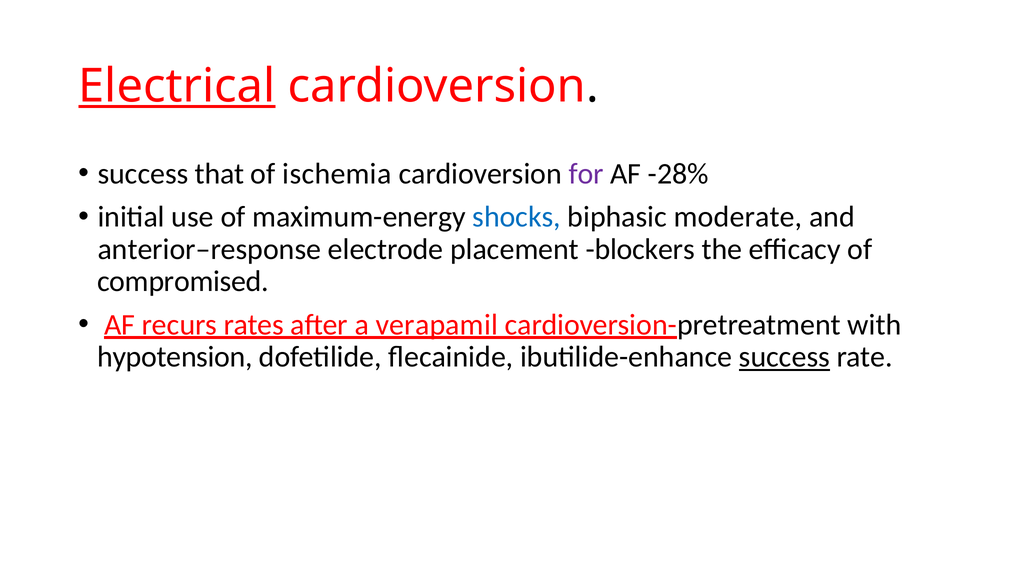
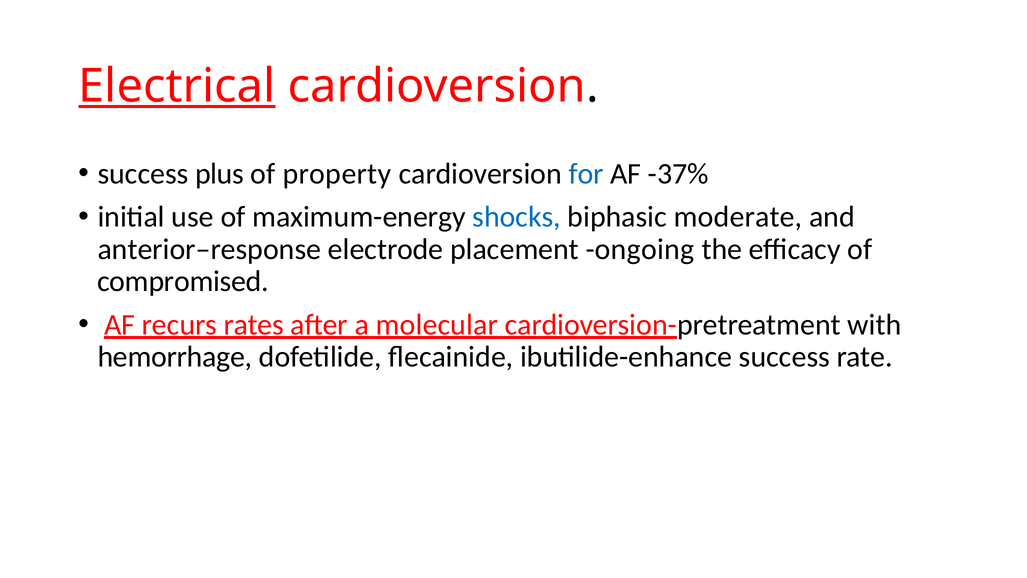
that: that -> plus
ischemia: ischemia -> property
for colour: purple -> blue
-28%: -28% -> -37%
blockers: blockers -> ongoing
verapamil: verapamil -> molecular
hypotension: hypotension -> hemorrhage
success at (784, 357) underline: present -> none
